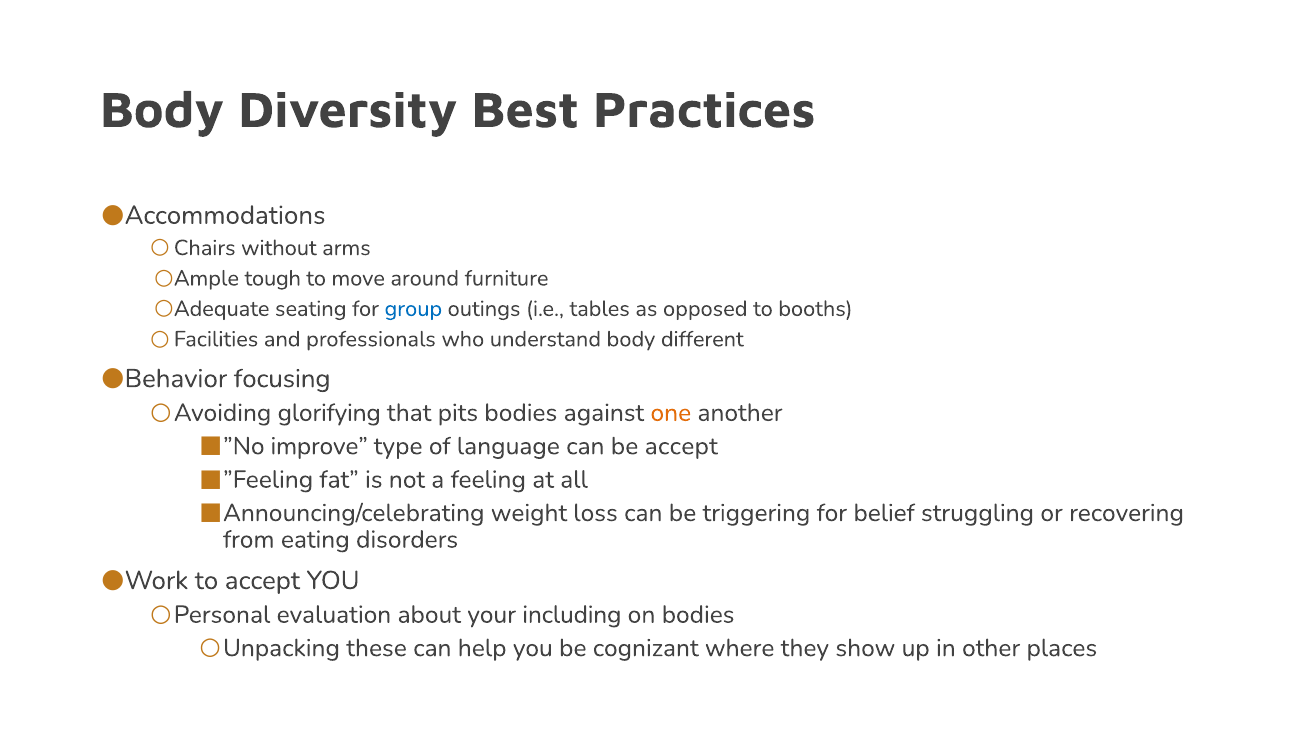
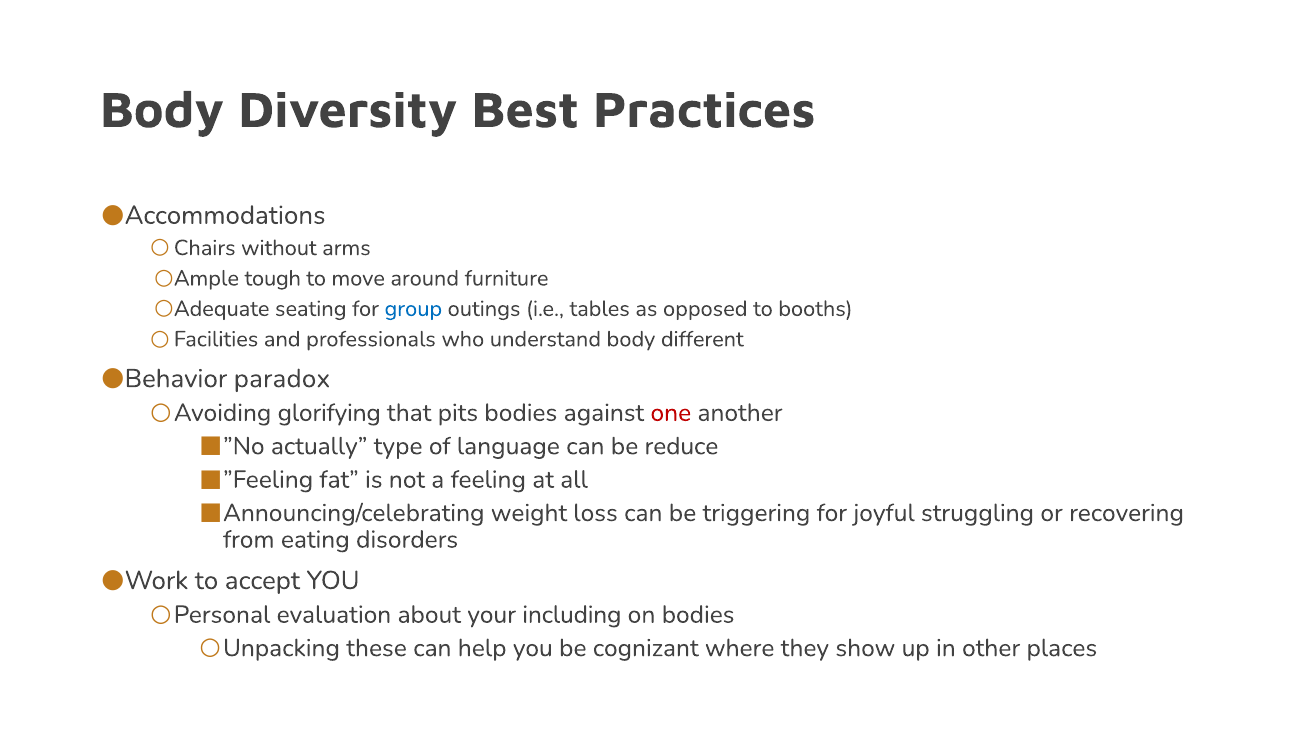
focusing: focusing -> paradox
one colour: orange -> red
improve: improve -> actually
be accept: accept -> reduce
belief: belief -> joyful
